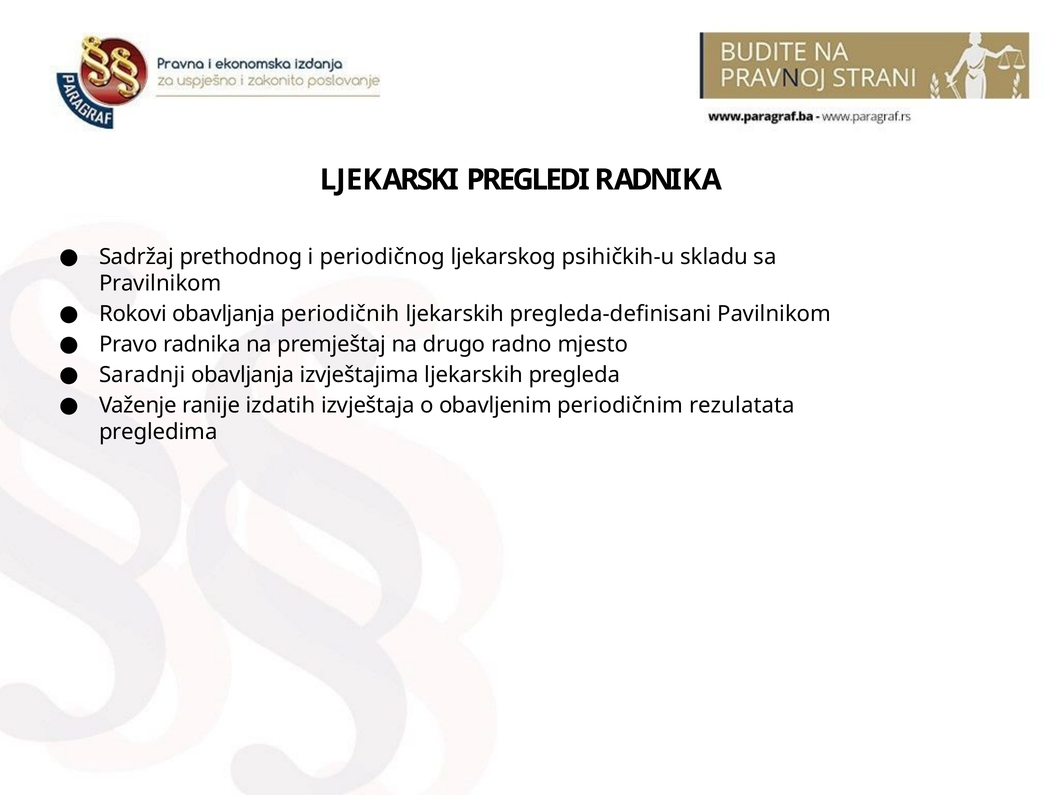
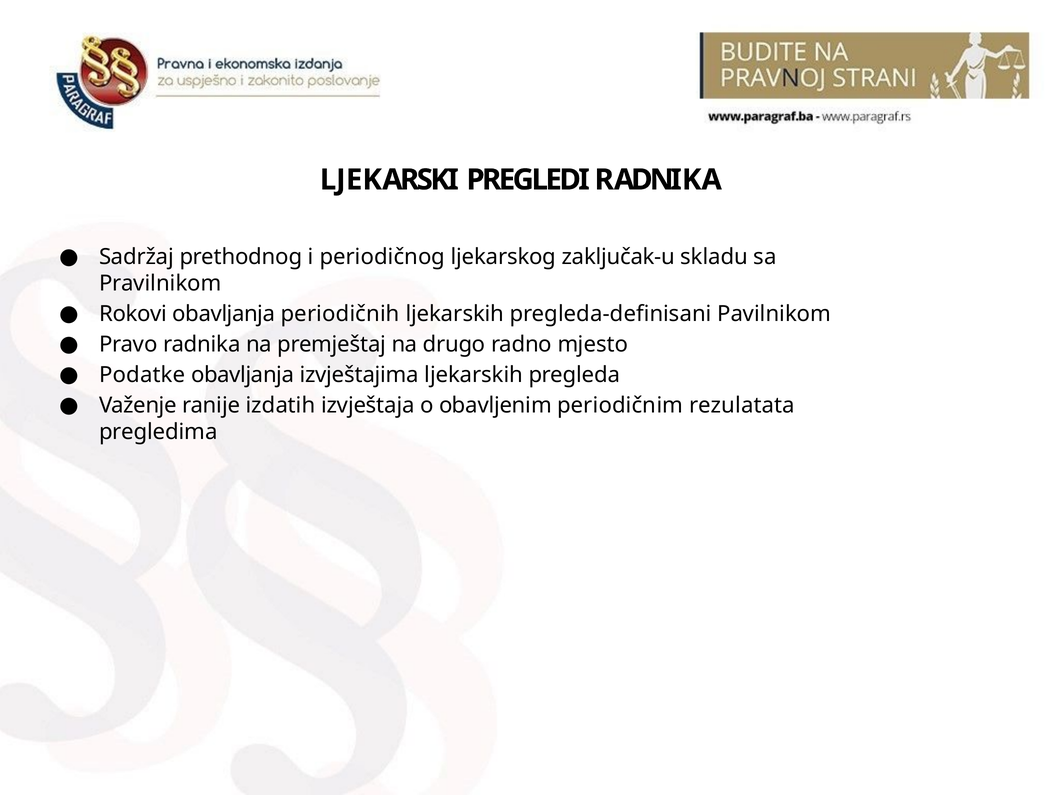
psihičkih-u: psihičkih-u -> zaključak-u
Saradnji: Saradnji -> Podatke
